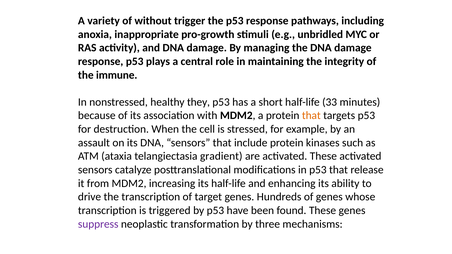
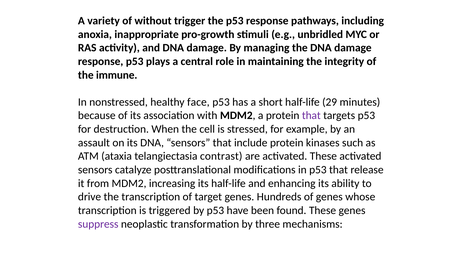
they: they -> face
33: 33 -> 29
that at (311, 116) colour: orange -> purple
gradient: gradient -> contrast
